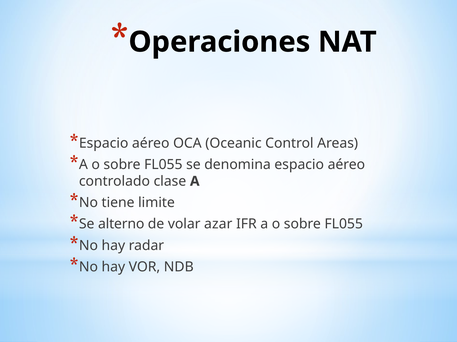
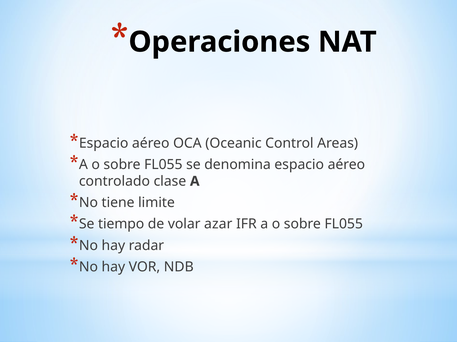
alterno: alterno -> tiempo
